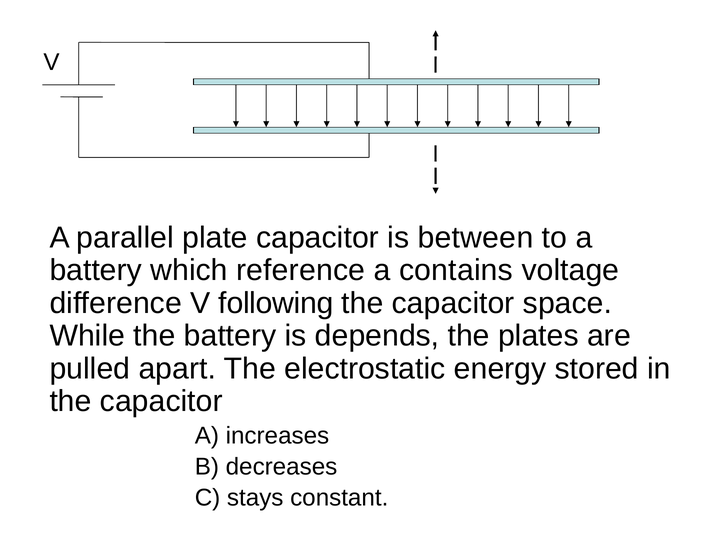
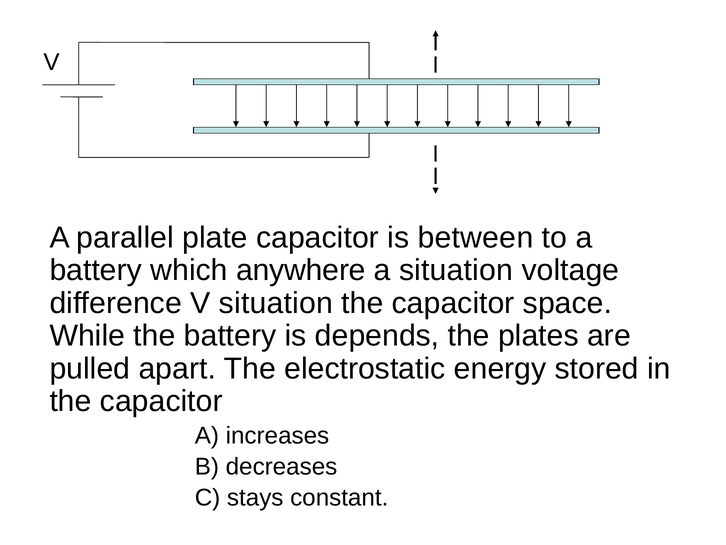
reference: reference -> anywhere
a contains: contains -> situation
V following: following -> situation
